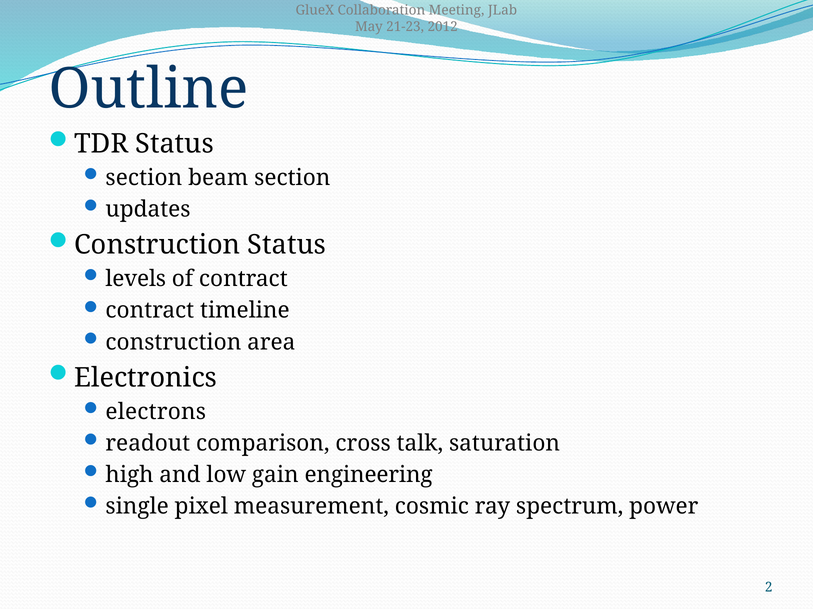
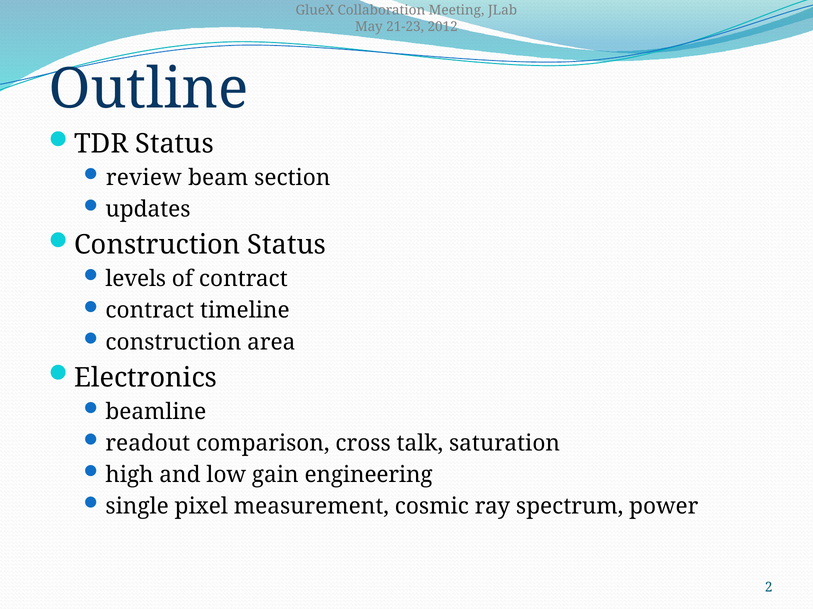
section at (144, 178): section -> review
electrons: electrons -> beamline
